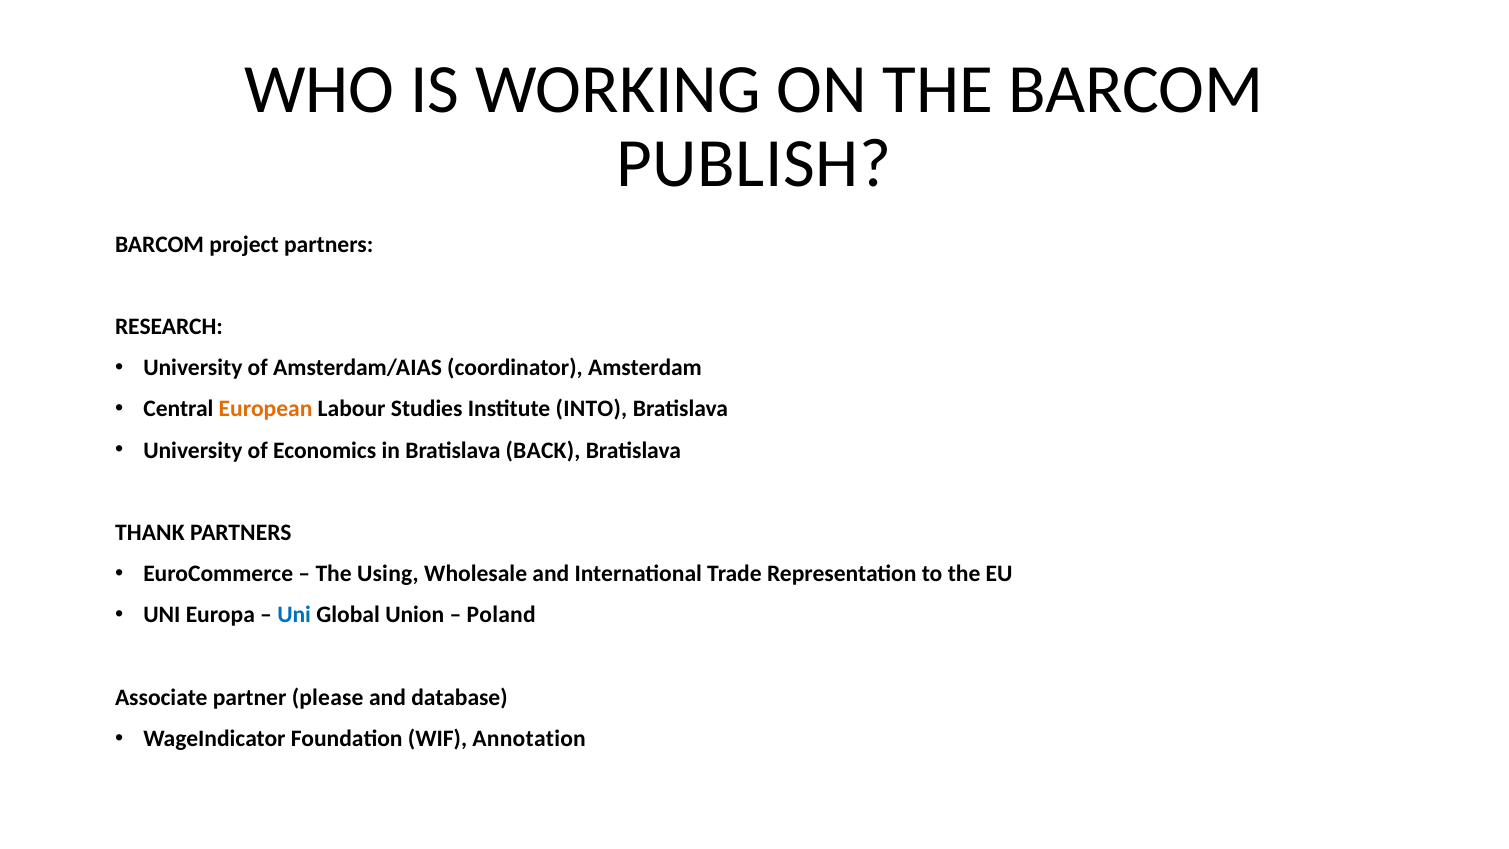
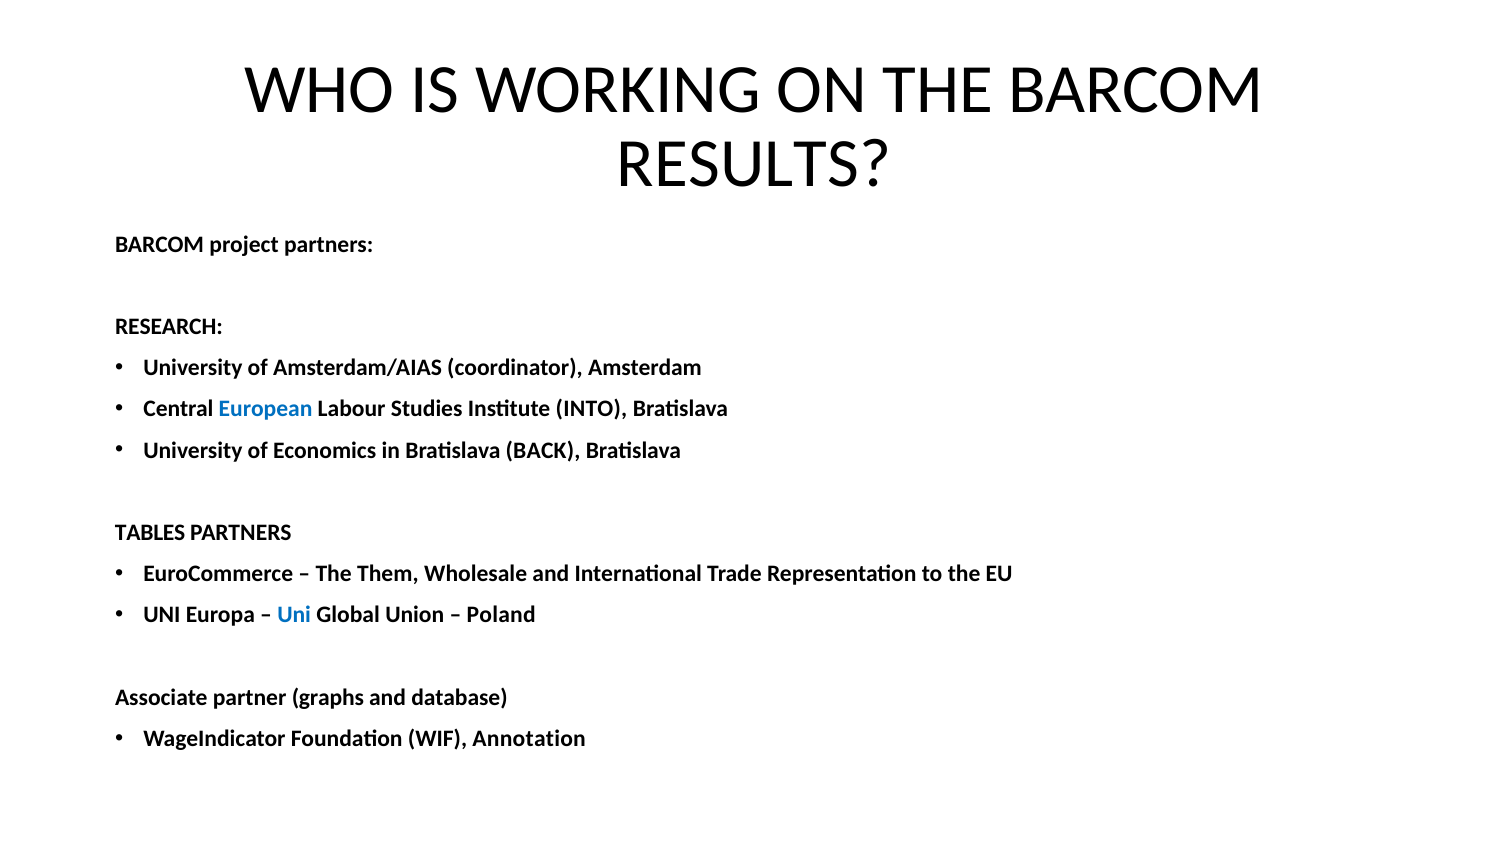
PUBLISH: PUBLISH -> RESULTS
European colour: orange -> blue
THANK: THANK -> TABLES
Using: Using -> Them
please: please -> graphs
